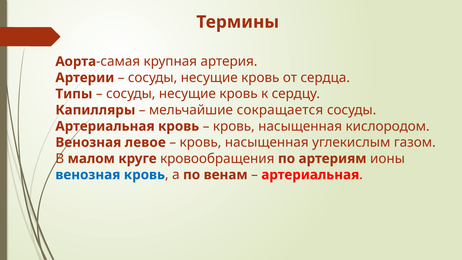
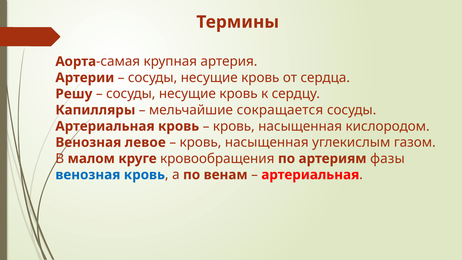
Типы: Типы -> Решу
ионы: ионы -> фазы
